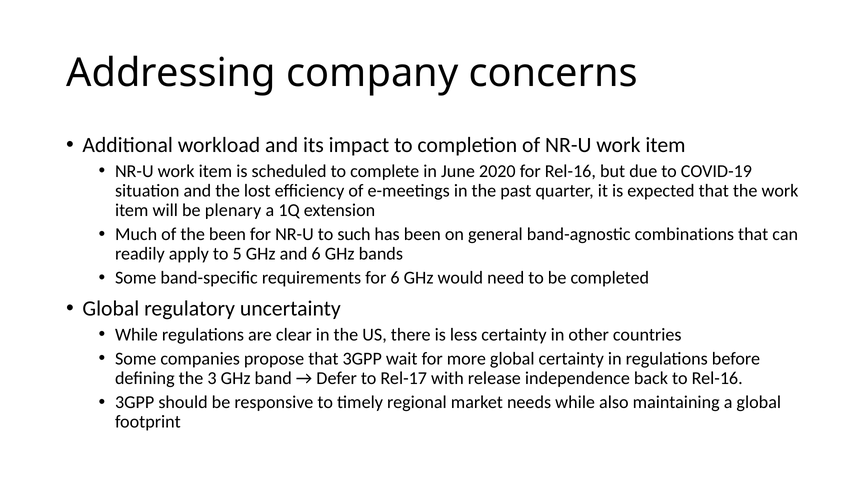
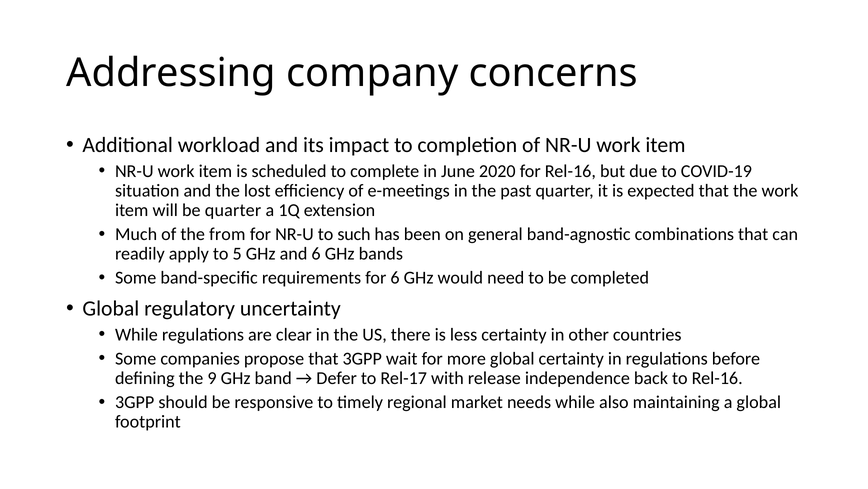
be plenary: plenary -> quarter
the been: been -> from
3: 3 -> 9
